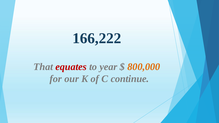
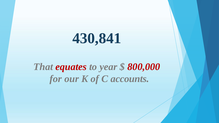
166,222: 166,222 -> 430,841
800,000 colour: orange -> red
continue: continue -> accounts
